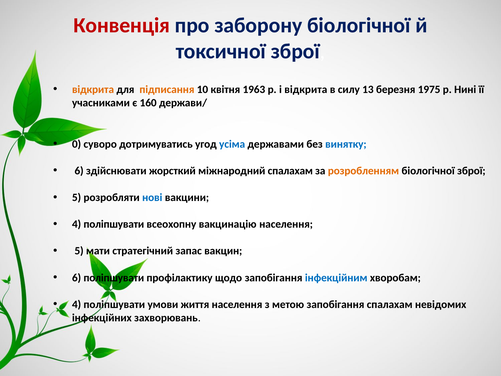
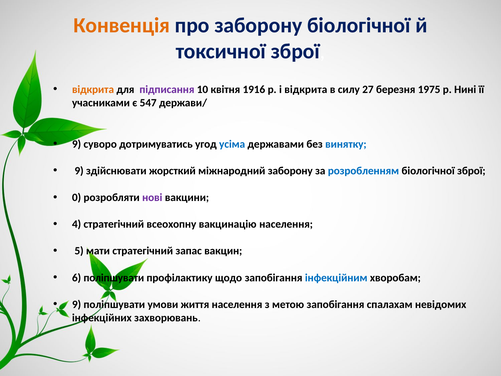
Конвенція colour: red -> orange
підписання colour: orange -> purple
1963: 1963 -> 1916
13: 13 -> 27
160: 160 -> 547
0 at (77, 144): 0 -> 9
6 at (79, 171): 6 -> 9
міжнародний спалахам: спалахам -> заборону
розробленням colour: orange -> blue
5 at (77, 197): 5 -> 0
нові colour: blue -> purple
поліпшувати at (114, 224): поліпшувати -> стратегічний
4 at (77, 304): 4 -> 9
